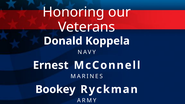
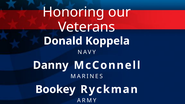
Ernest: Ernest -> Danny
